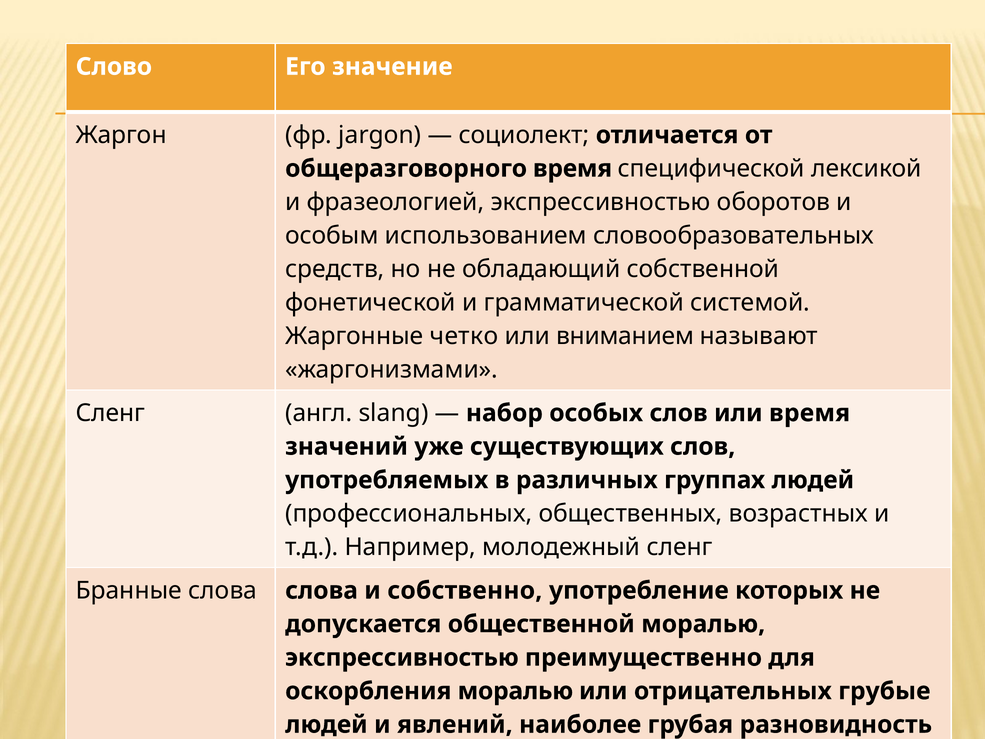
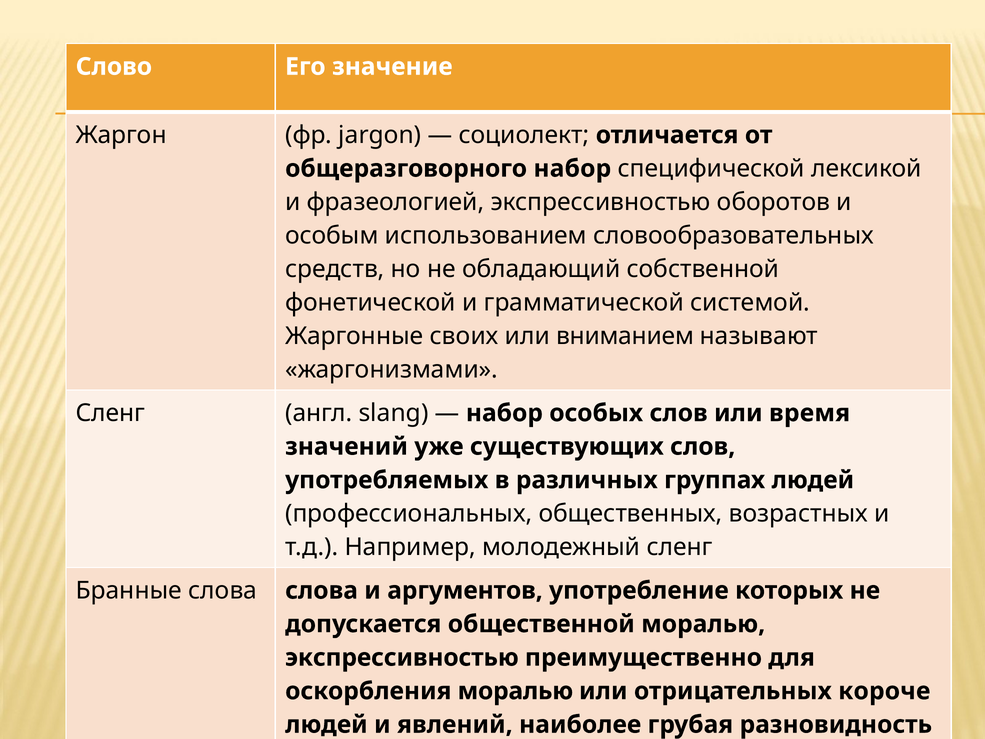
общеразговорного время: время -> набор
четко: четко -> своих
собственно: собственно -> аргументов
грубые: грубые -> короче
